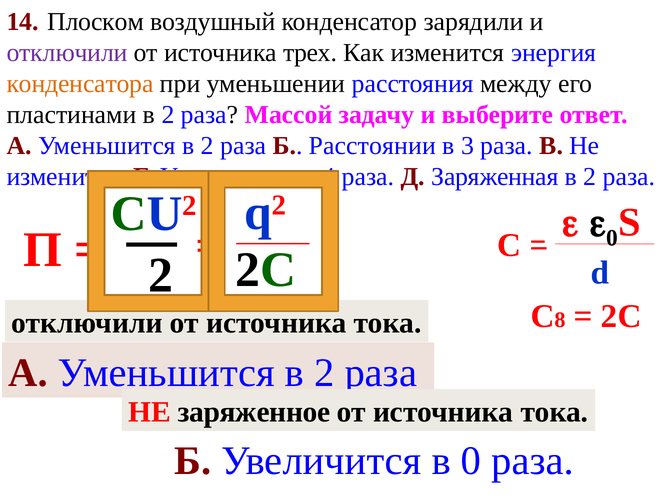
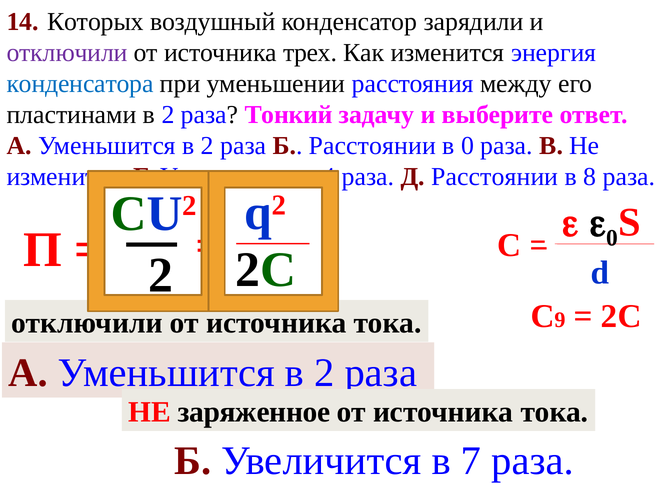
Плоском: Плоском -> Которых
конденсатора colour: orange -> blue
Массой: Массой -> Тонкий
в 3: 3 -> 0
Д Заряженная: Заряженная -> Расстоянии
2 at (590, 177): 2 -> 8
8: 8 -> 9
в 0: 0 -> 7
